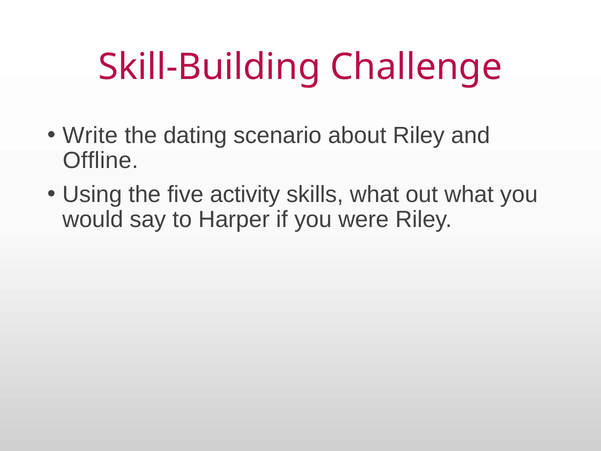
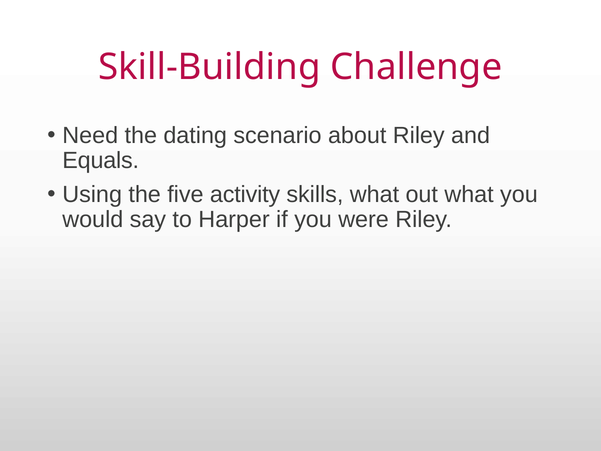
Write: Write -> Need
Offline: Offline -> Equals
